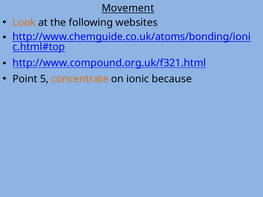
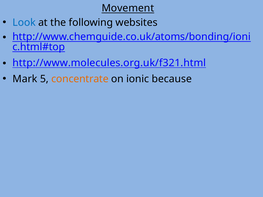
Look colour: orange -> blue
http://www.compound.org.uk/f321.html: http://www.compound.org.uk/f321.html -> http://www.molecules.org.uk/f321.html
Point: Point -> Mark
